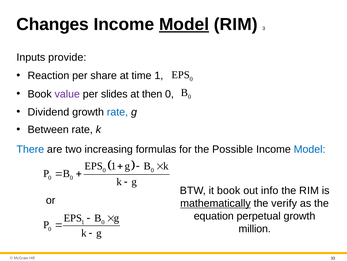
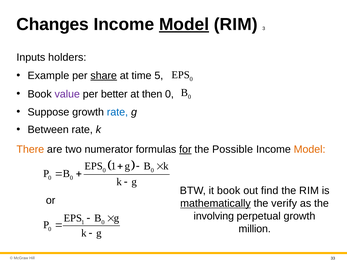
provide: provide -> holders
Reaction: Reaction -> Example
share underline: none -> present
time 1: 1 -> 5
slides: slides -> better
Dividend: Dividend -> Suppose
There colour: blue -> orange
increasing: increasing -> numerator
for underline: none -> present
Model at (310, 149) colour: blue -> orange
info: info -> find
equation: equation -> involving
